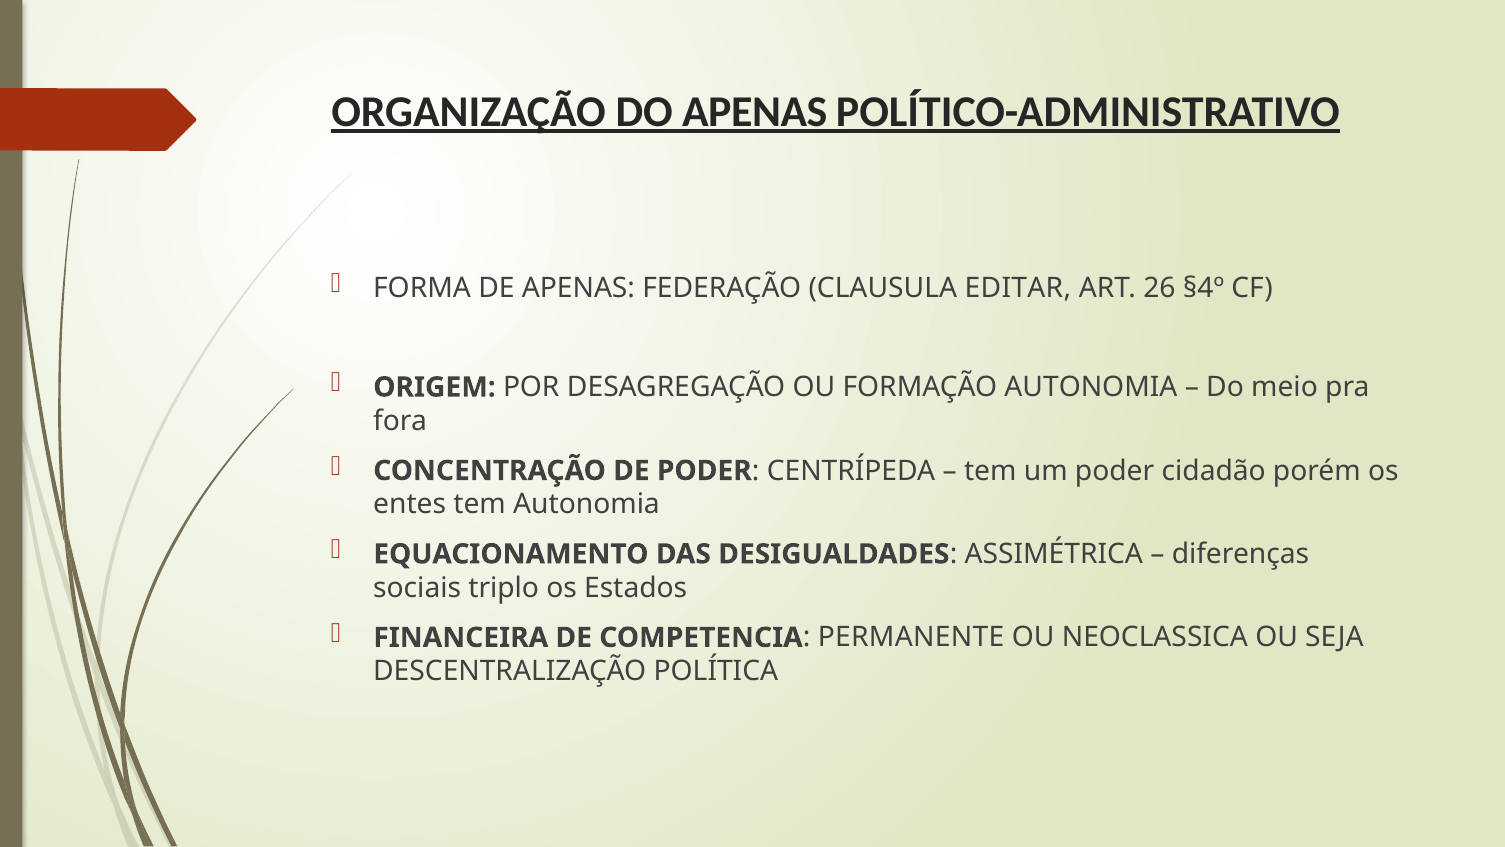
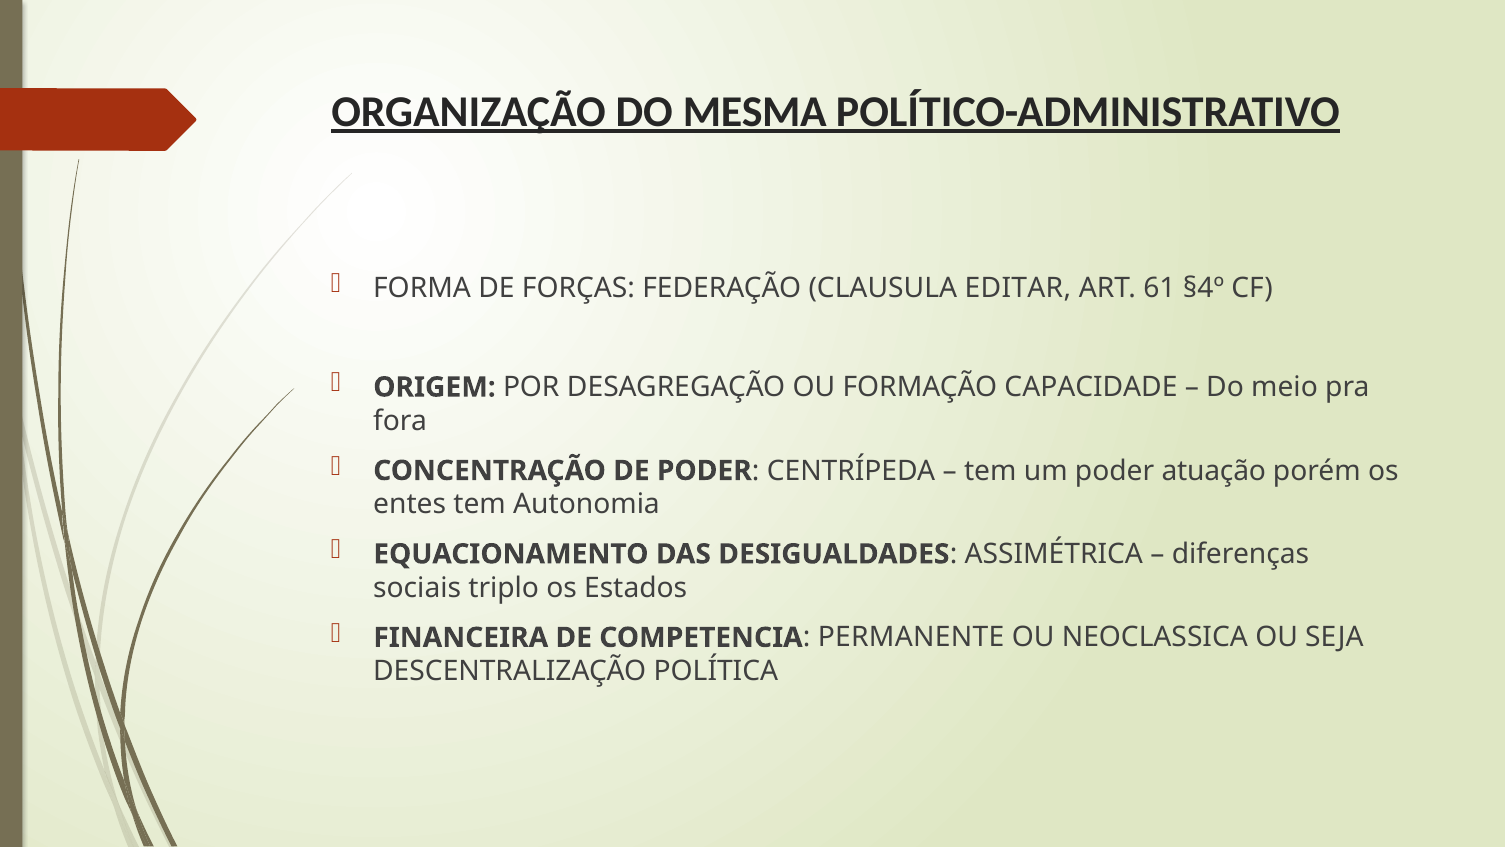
DO APENAS: APENAS -> MESMA
DE APENAS: APENAS -> FORÇAS
26: 26 -> 61
FORMAÇÃO AUTONOMIA: AUTONOMIA -> CAPACIDADE
cidadão: cidadão -> atuação
